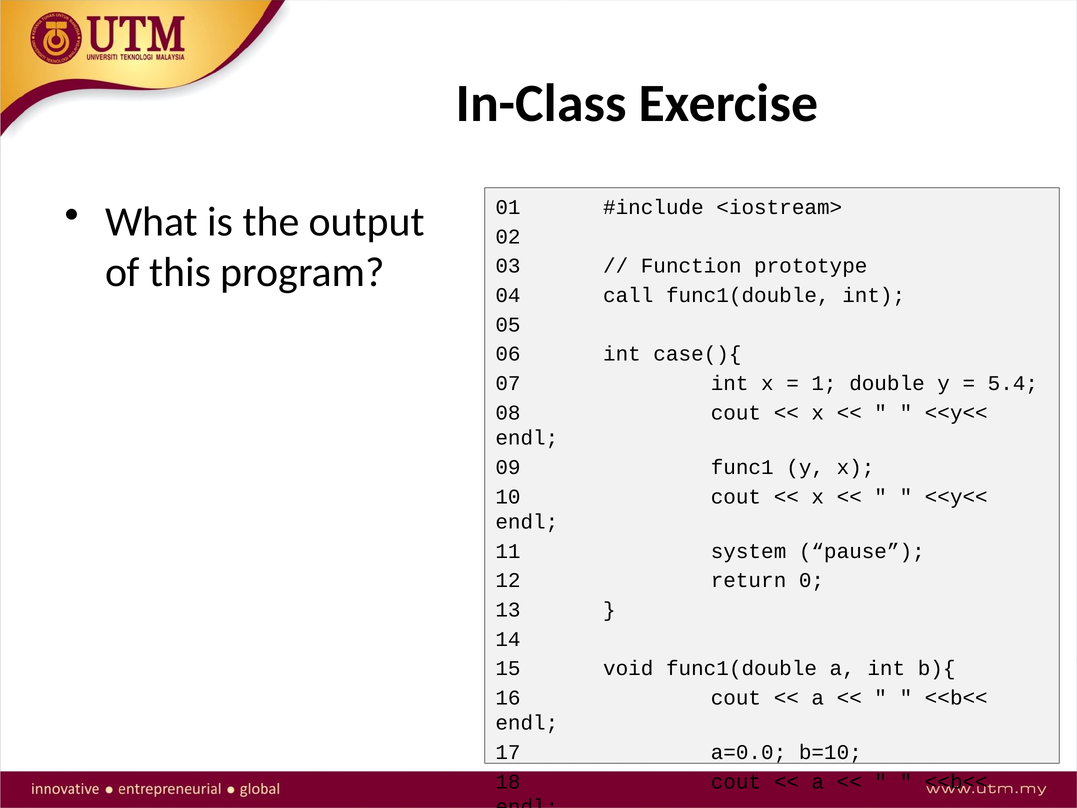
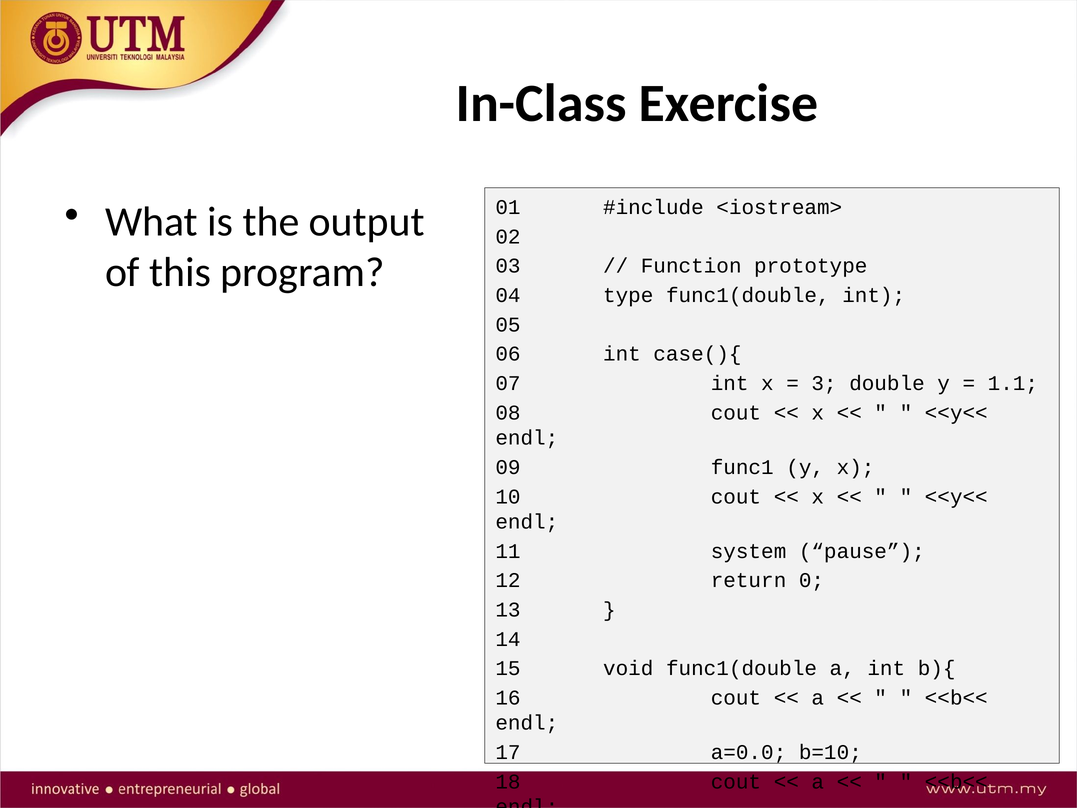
call: call -> type
1: 1 -> 3
5.4: 5.4 -> 1.1
